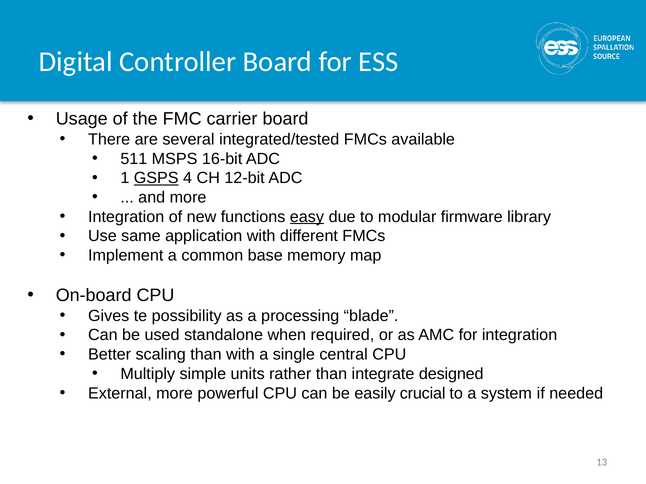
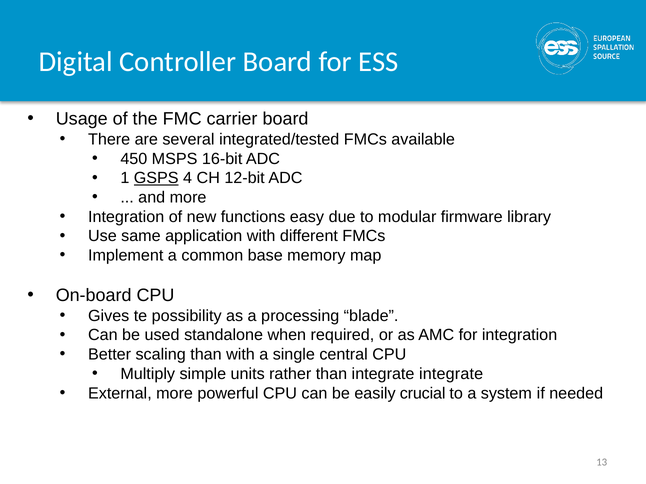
511: 511 -> 450
easy underline: present -> none
integrate designed: designed -> integrate
